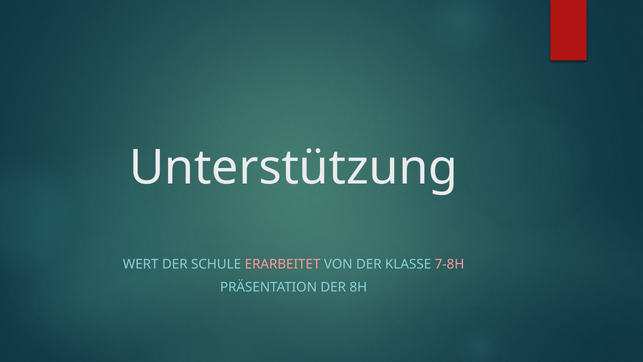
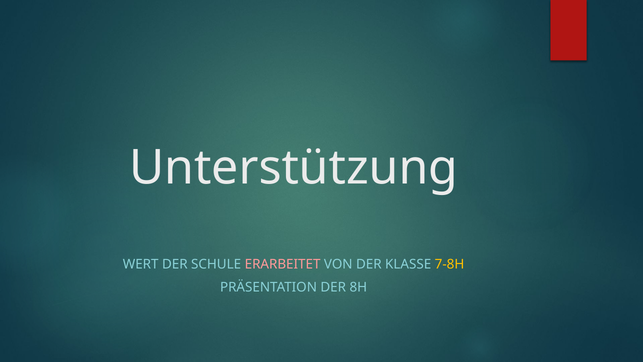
7-8H colour: pink -> yellow
